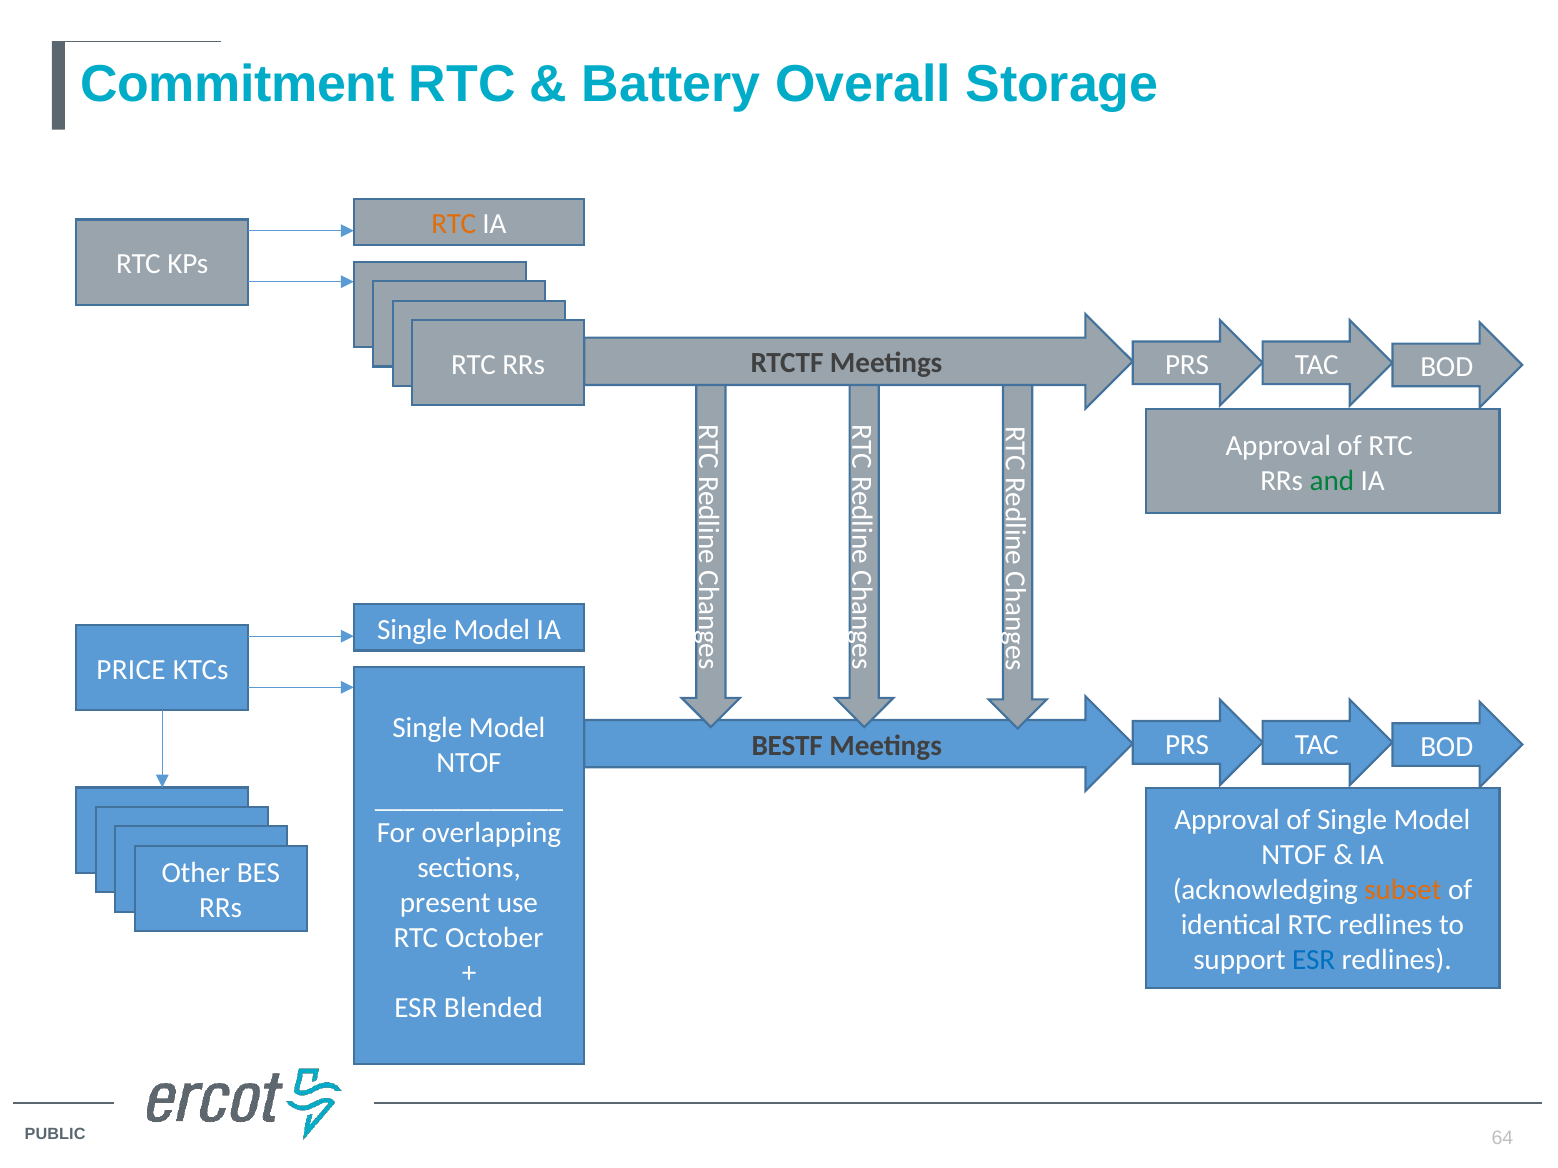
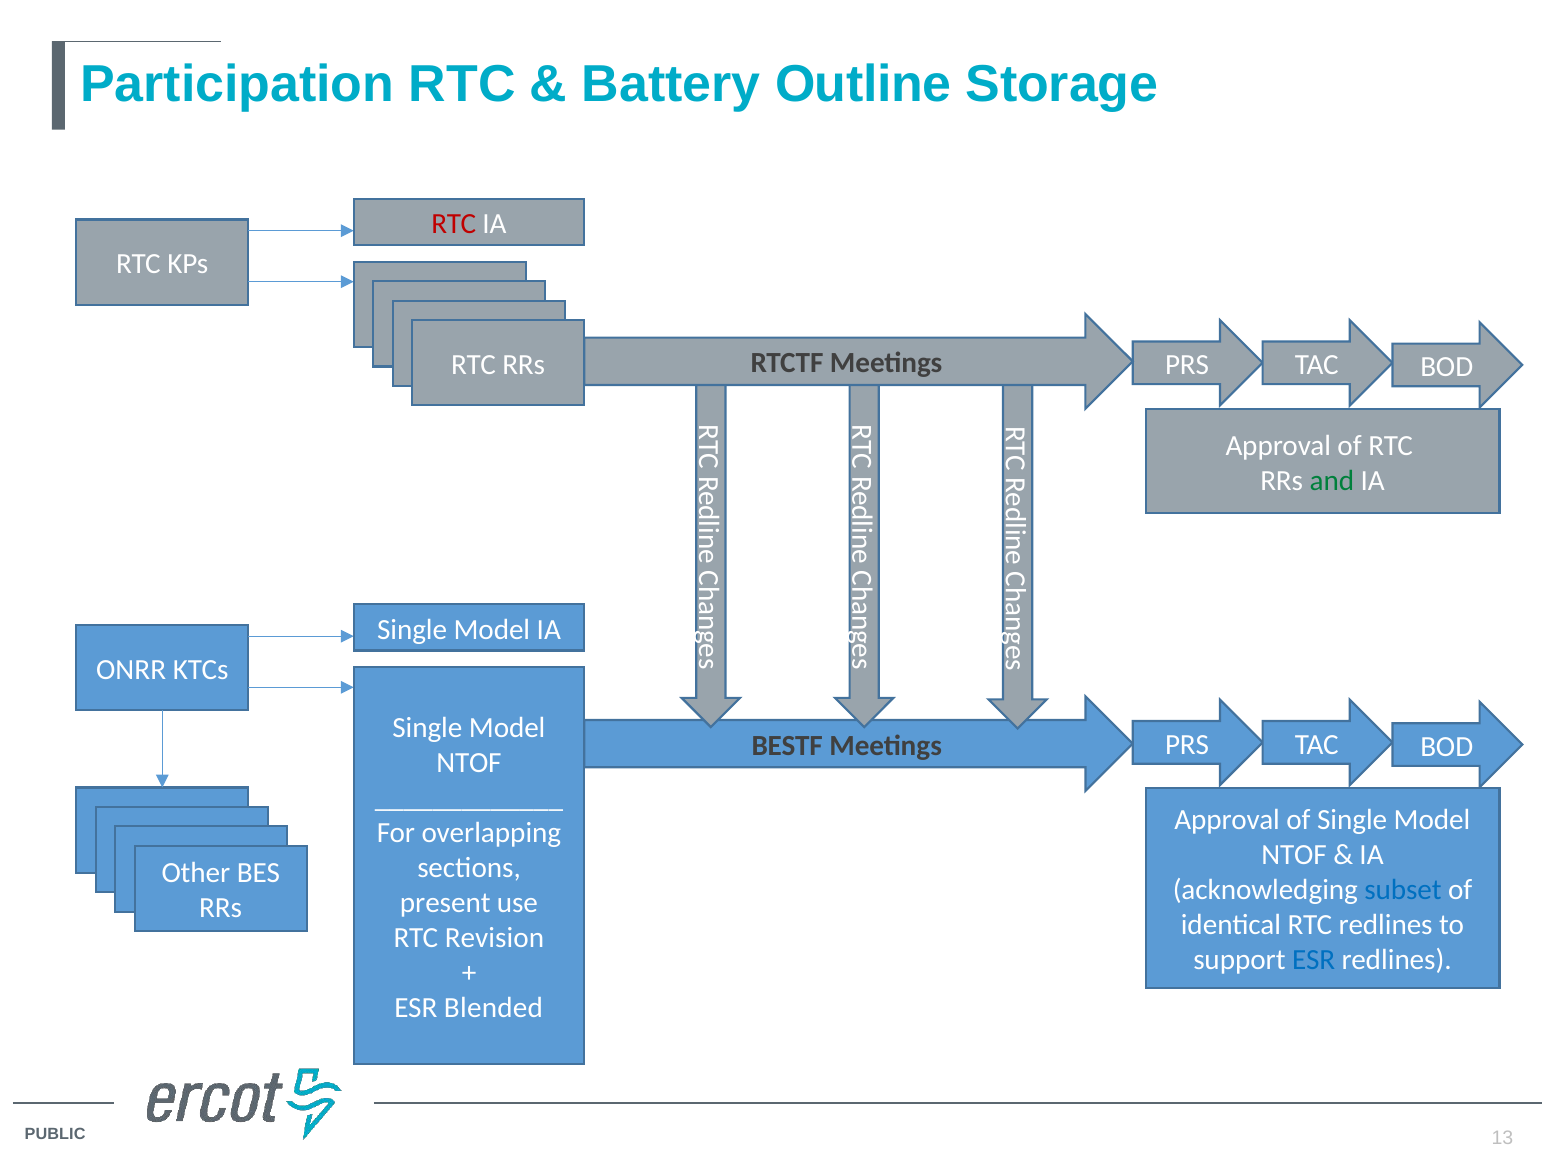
Commitment: Commitment -> Participation
Overall: Overall -> Outline
RTC at (454, 224) colour: orange -> red
PRICE: PRICE -> ONRR
subset colour: orange -> blue
October: October -> Revision
64: 64 -> 13
